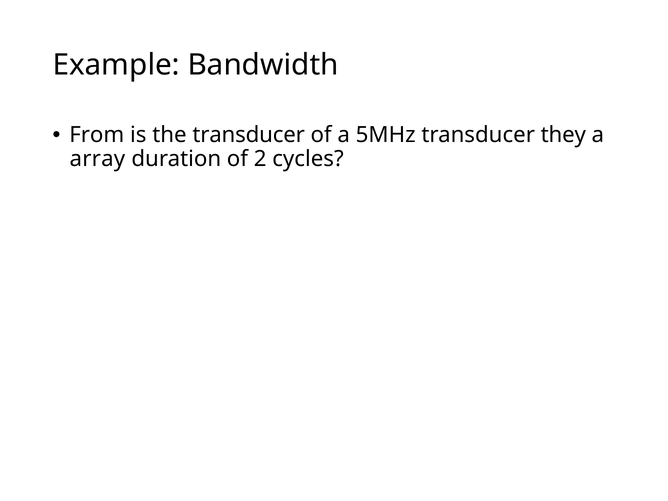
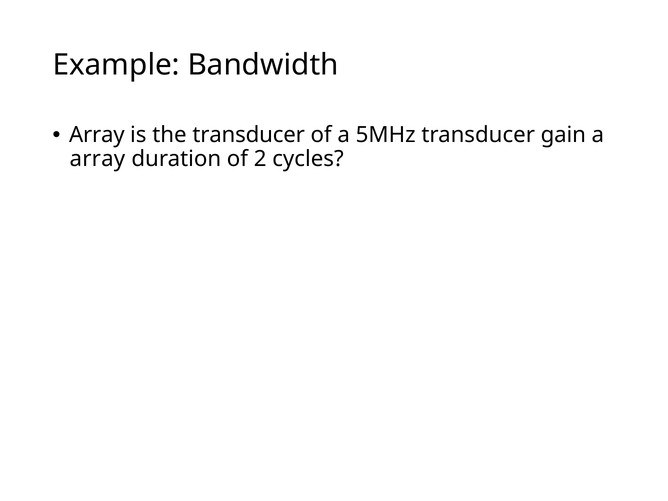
From at (97, 135): From -> Array
they: they -> gain
